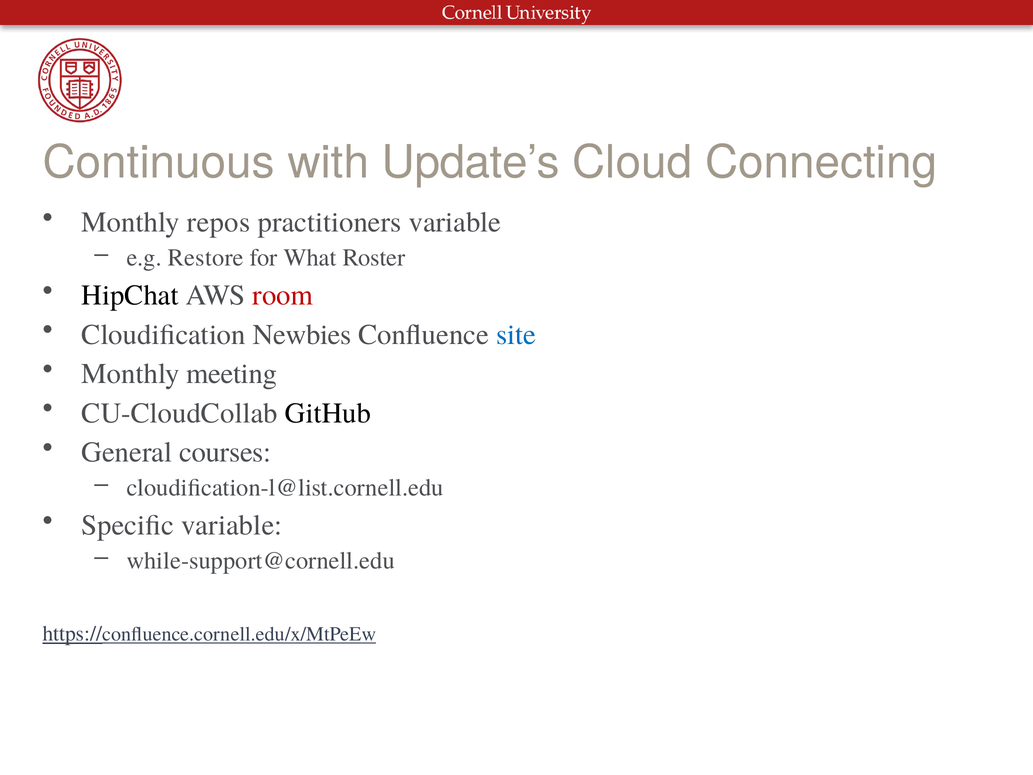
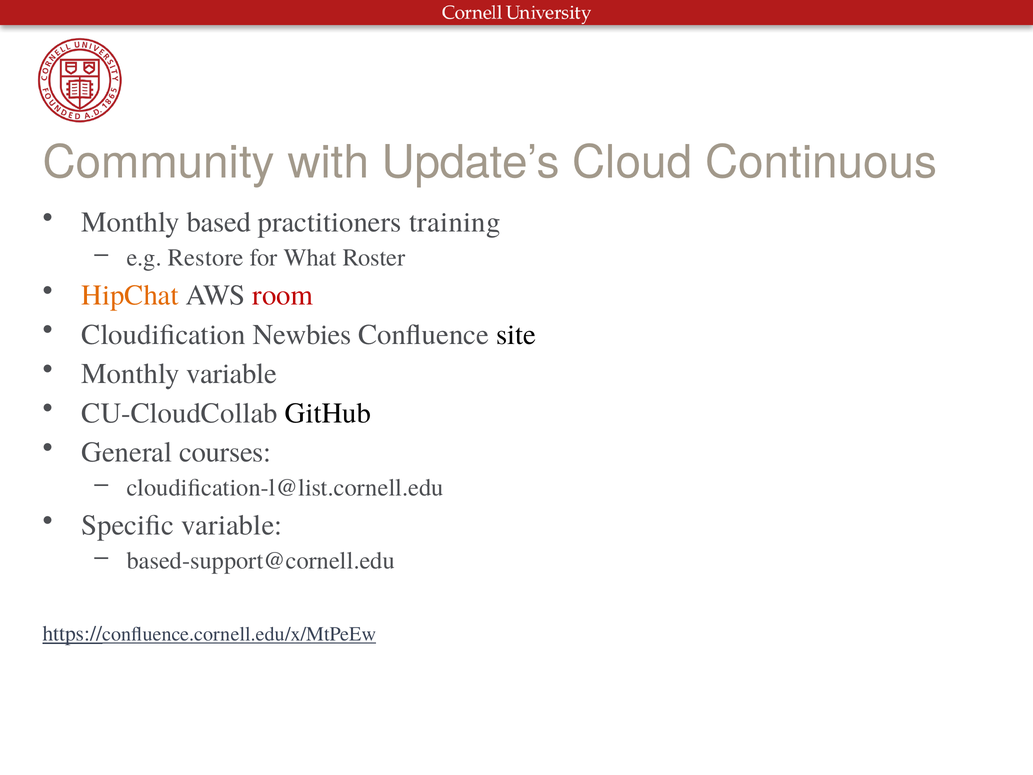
Continuous: Continuous -> Community
Connecting: Connecting -> Continuous
repos: repos -> based
practitioners variable: variable -> training
HipChat colour: black -> orange
site colour: blue -> black
Monthly meeting: meeting -> variable
while-support@cornell.edu: while-support@cornell.edu -> based-support@cornell.edu
